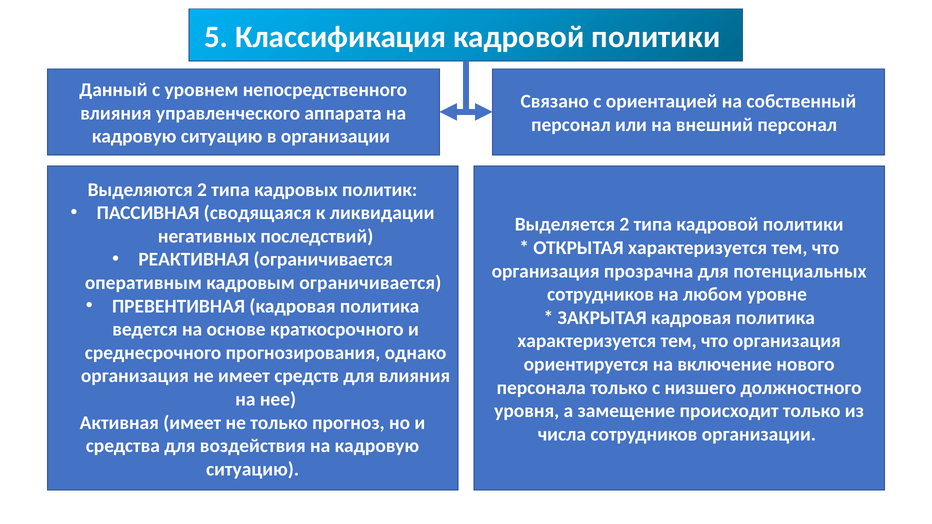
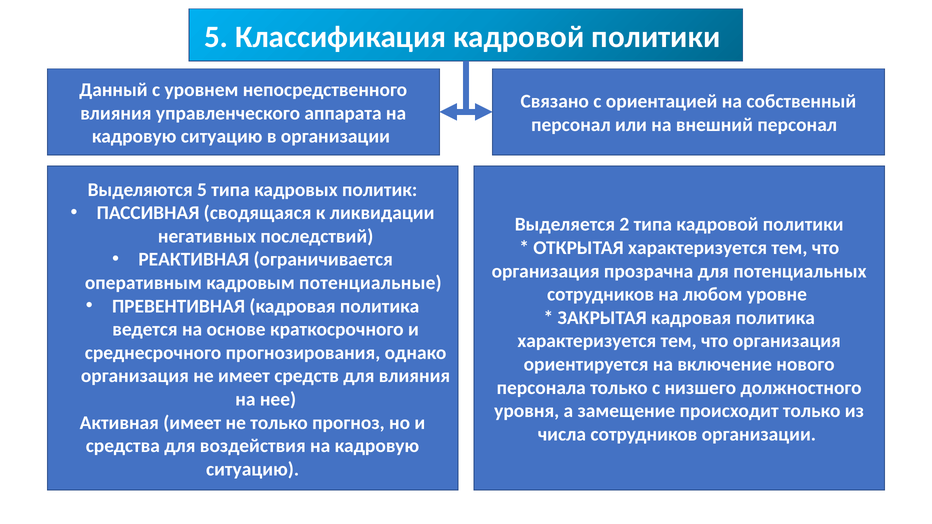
Выделяются 2: 2 -> 5
кадровым ограничивается: ограничивается -> потенциальные
